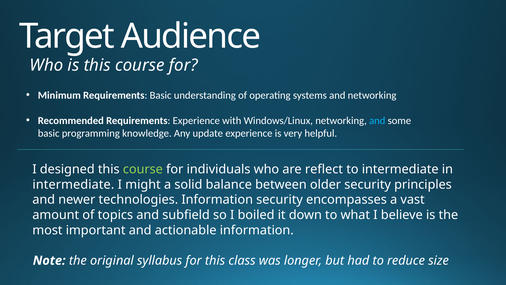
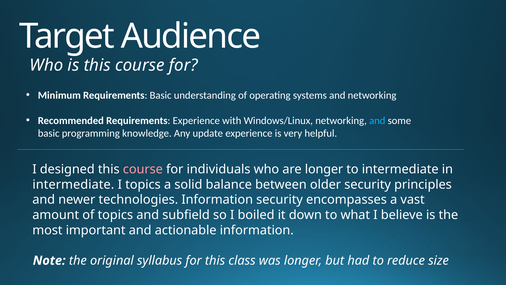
course at (143, 169) colour: light green -> pink
are reflect: reflect -> longer
I might: might -> topics
